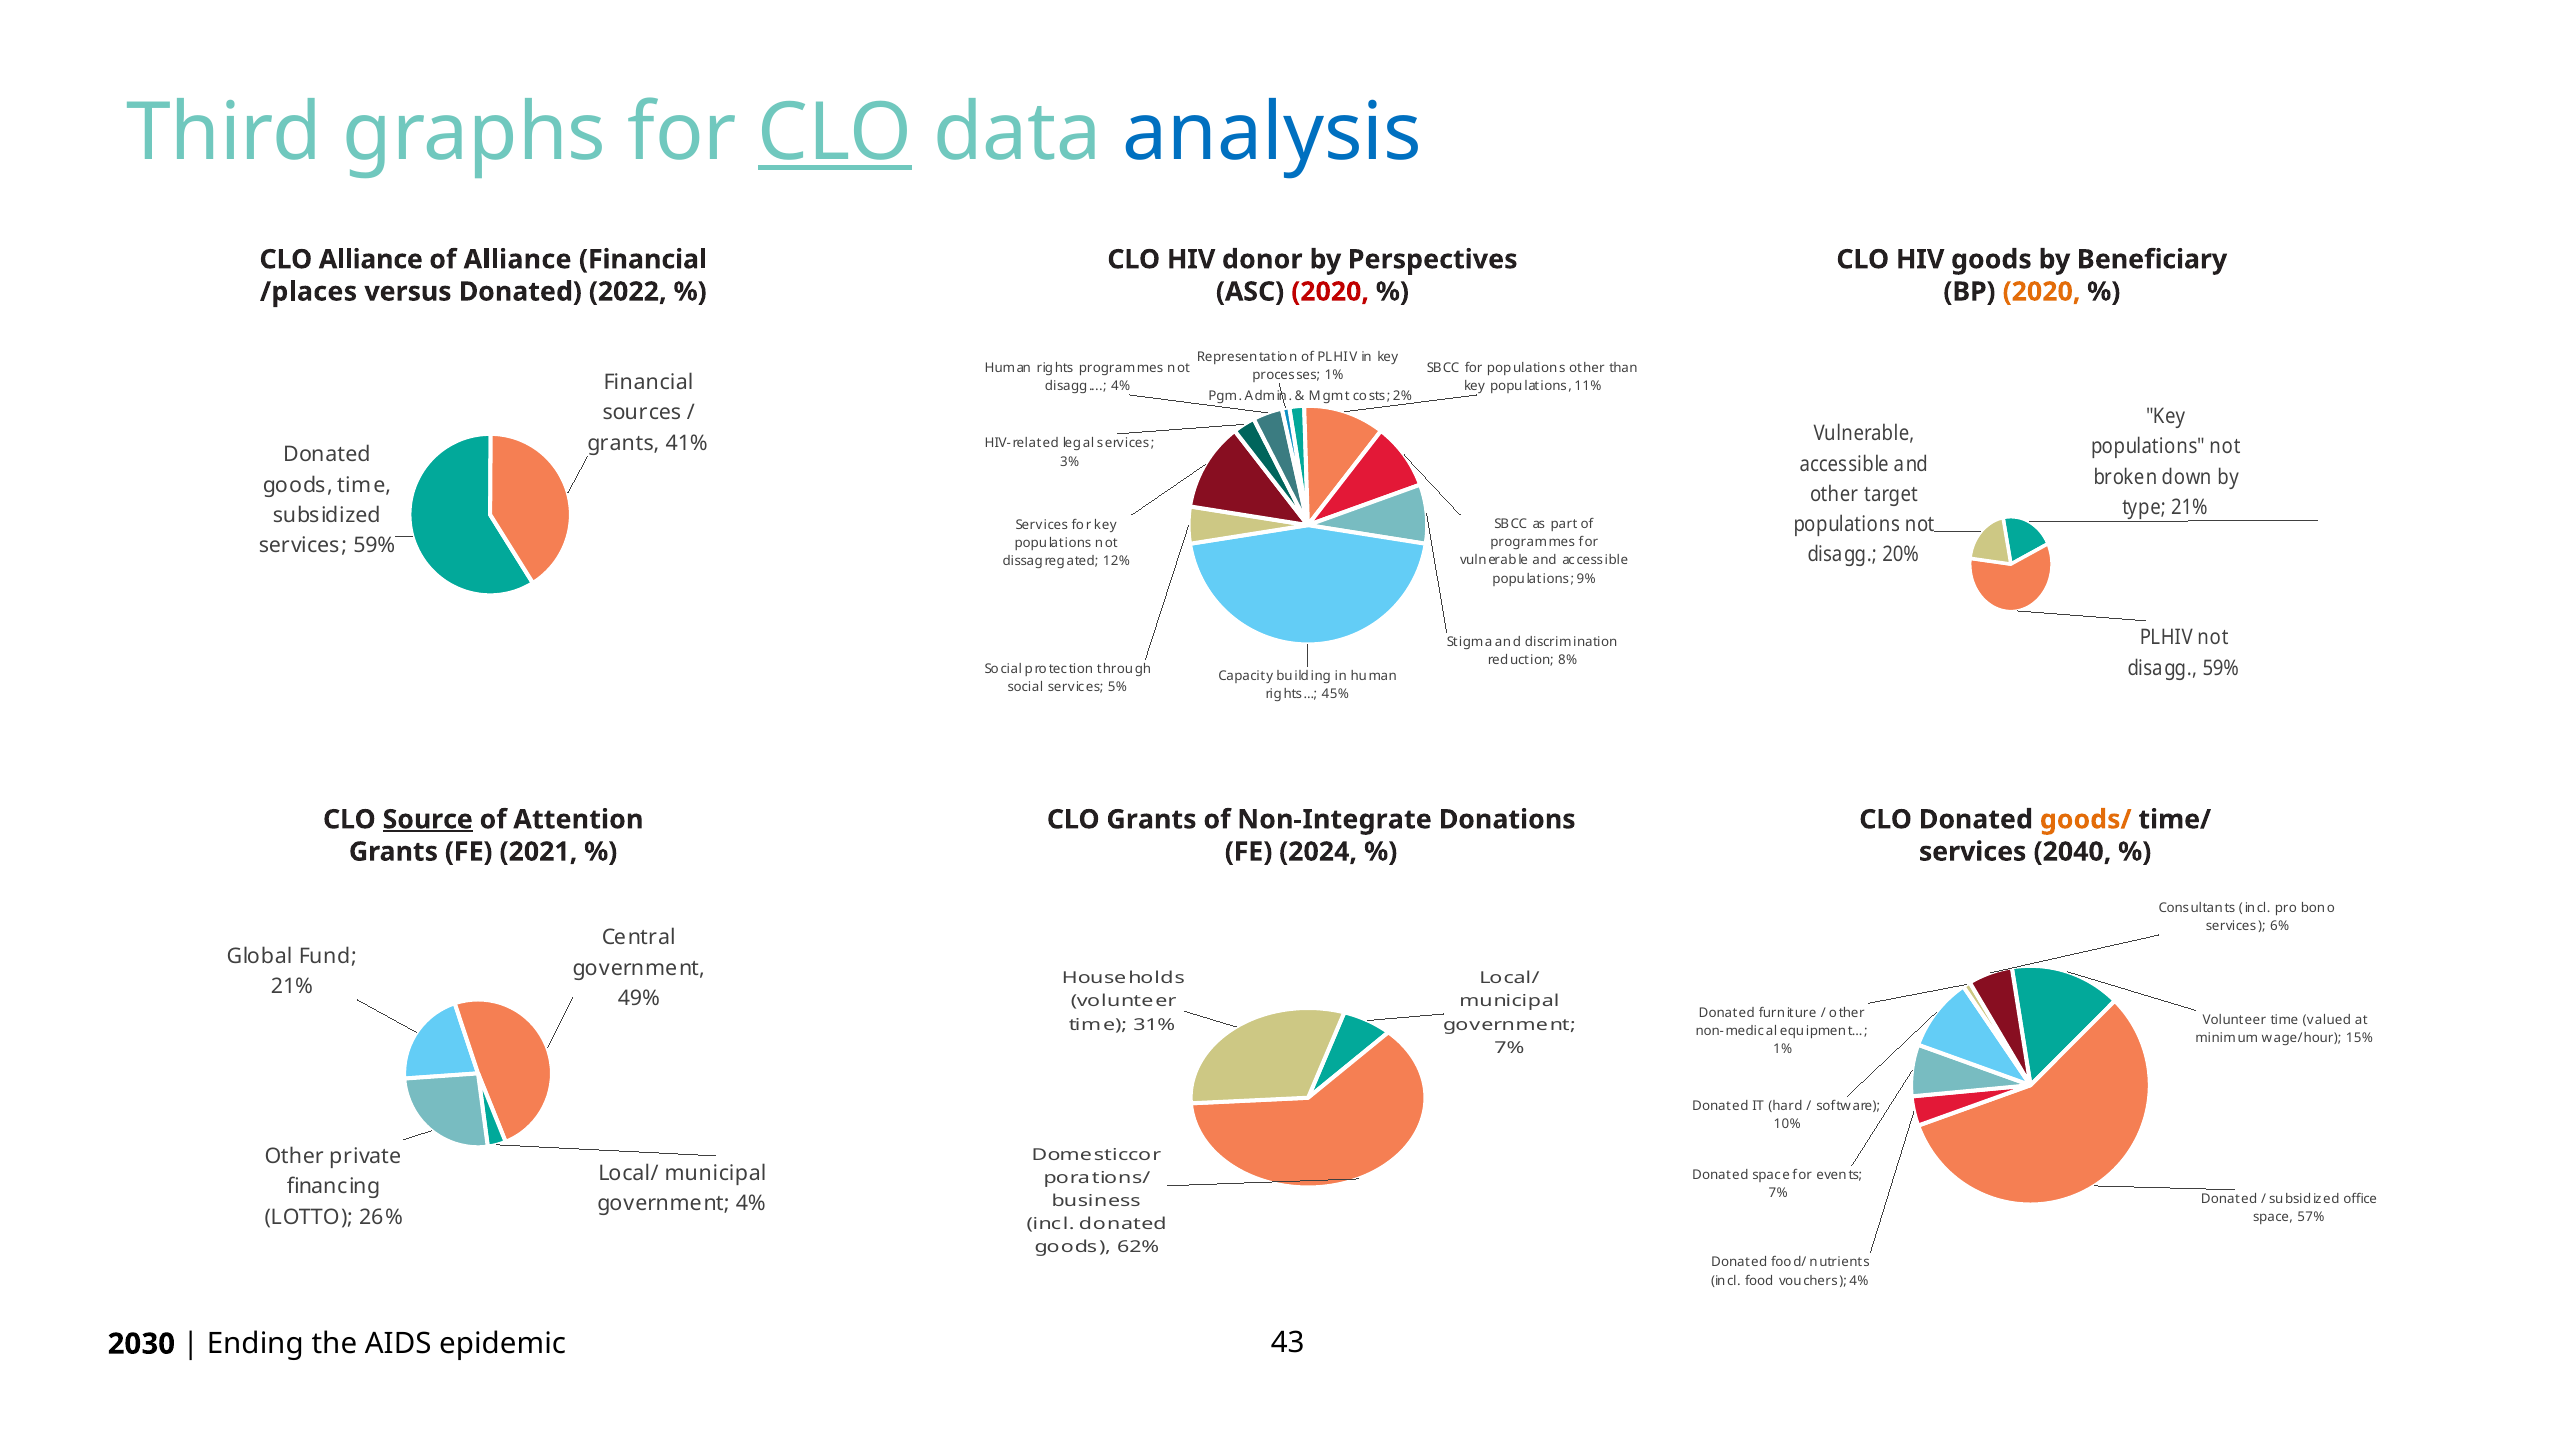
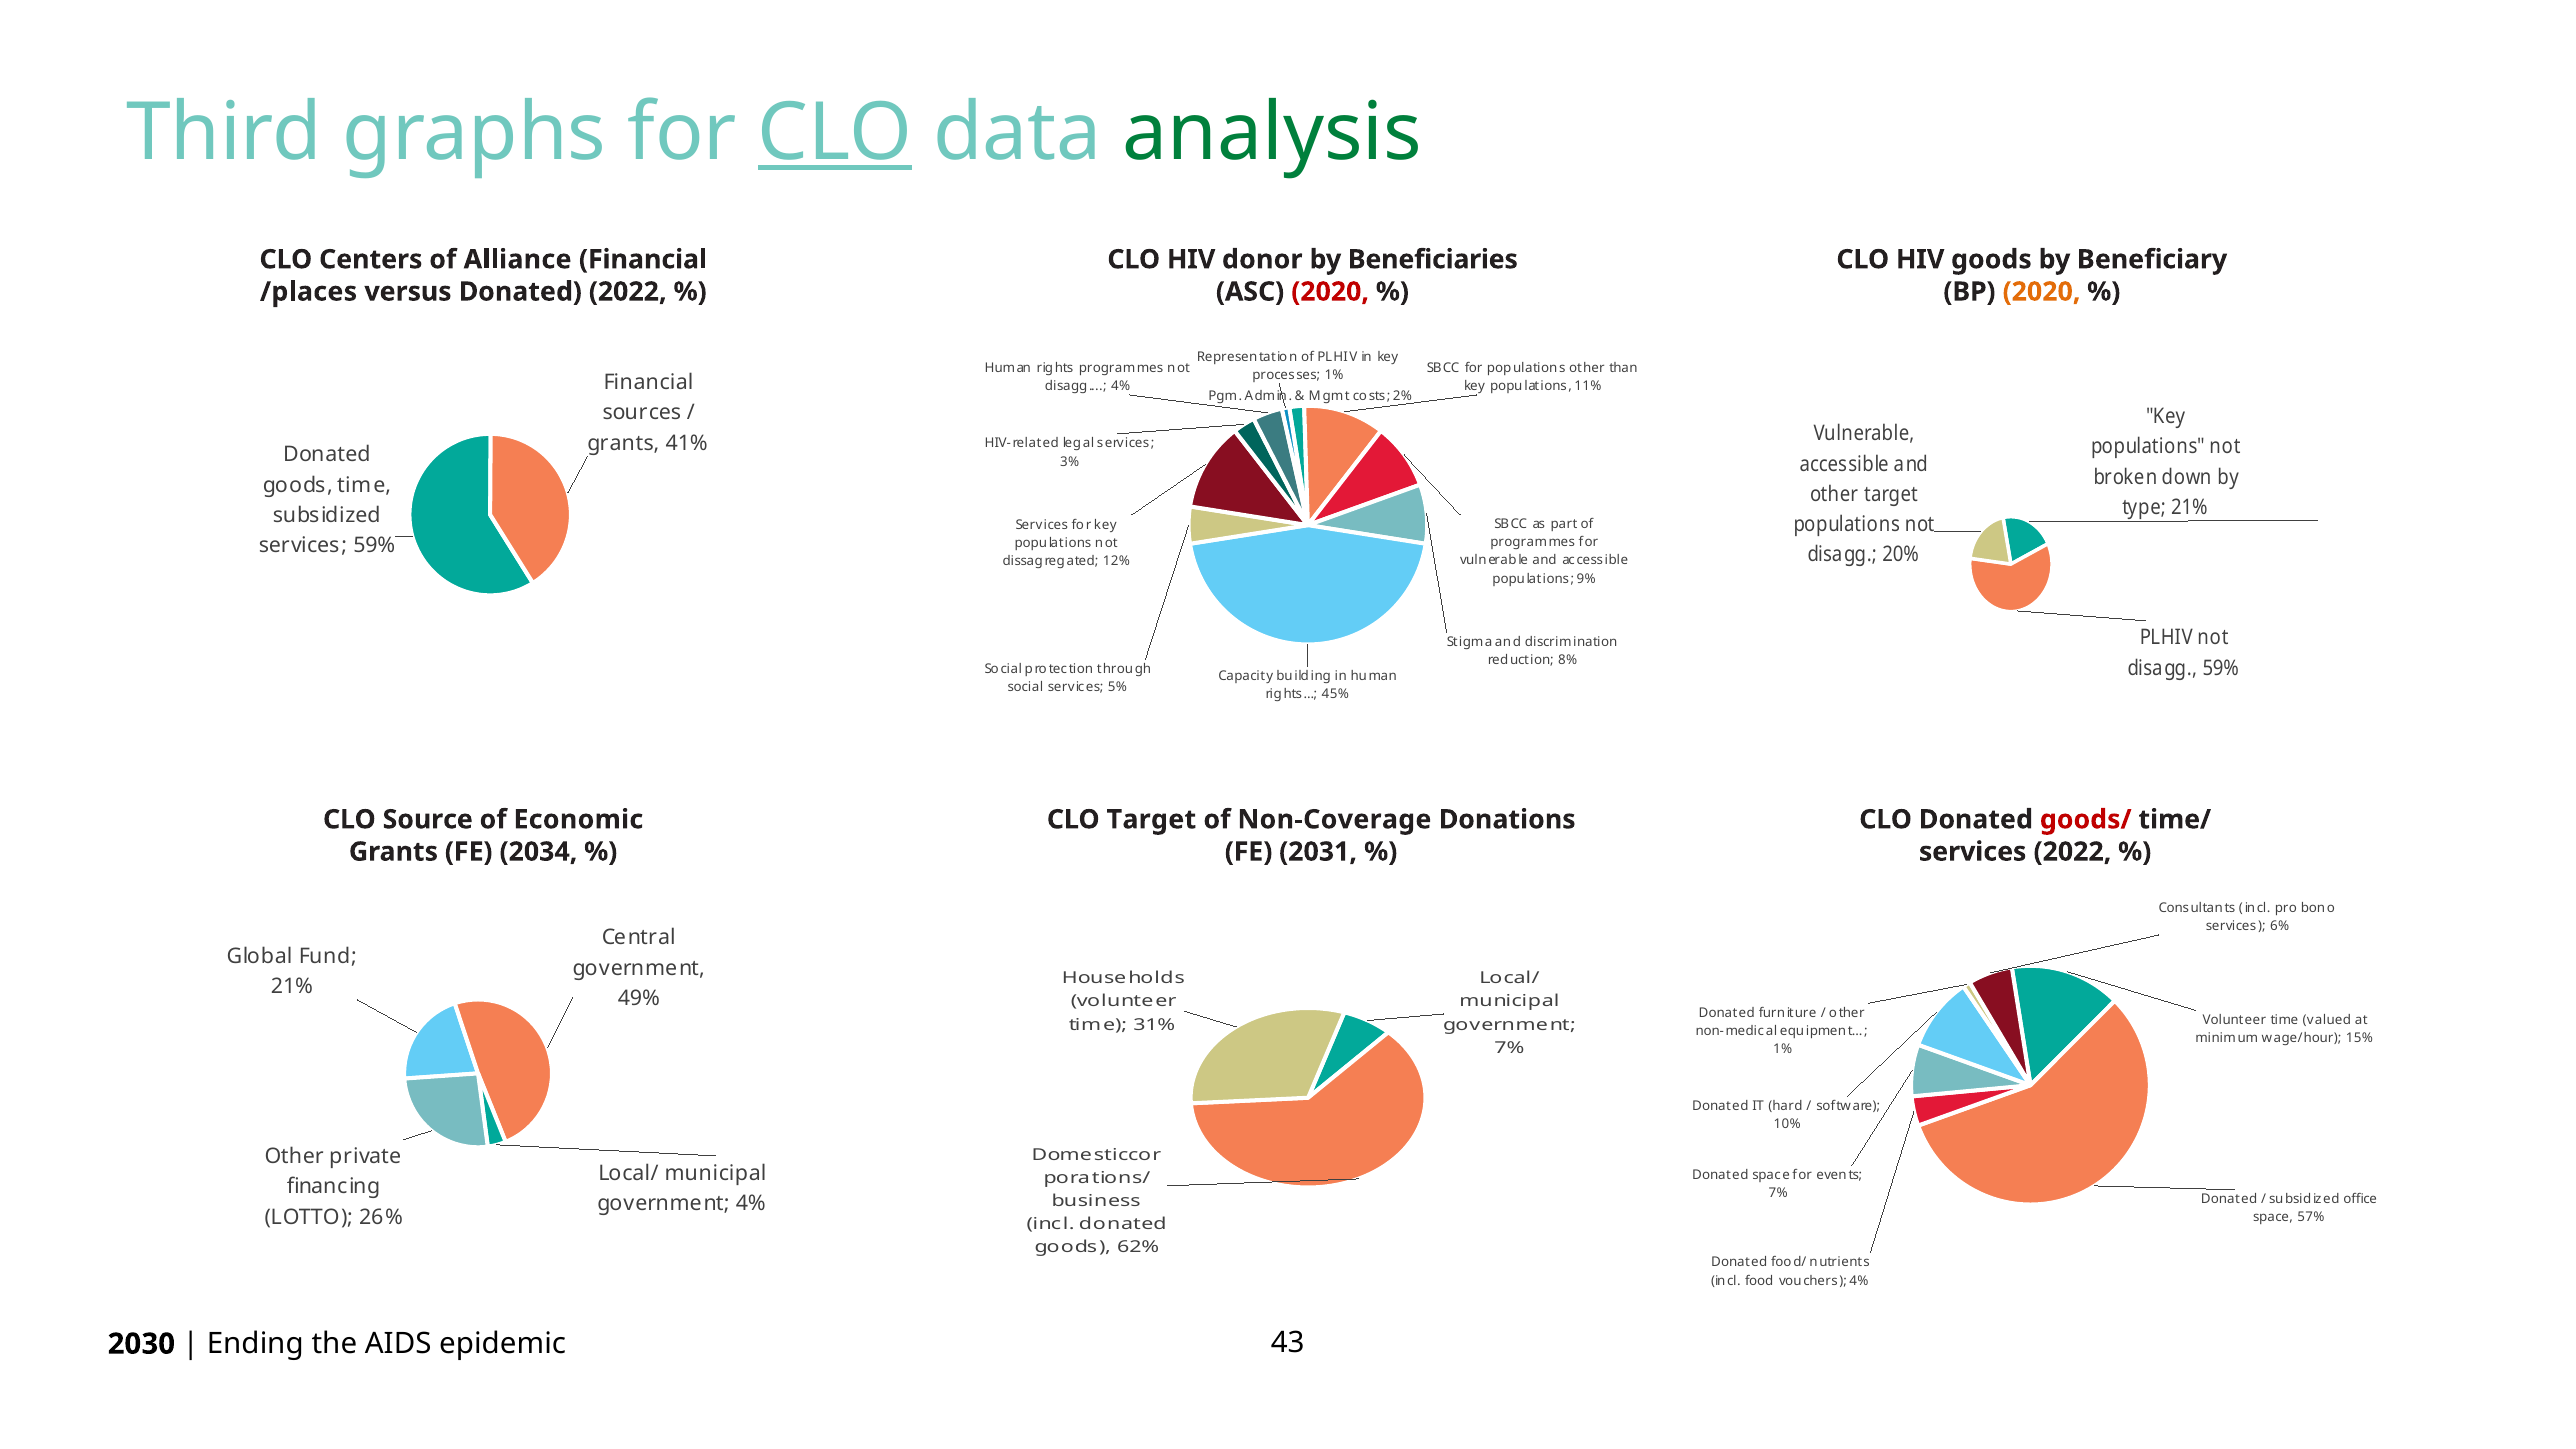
analysis colour: blue -> green
CLO Alliance: Alliance -> Centers
Perspectives: Perspectives -> Beneficiaries
Source underline: present -> none
Attention: Attention -> Economic
CLO Grants: Grants -> Target
Non-Integrate: Non-Integrate -> Non-Coverage
goods/ colour: orange -> red
2021: 2021 -> 2034
2024: 2024 -> 2031
services 2040: 2040 -> 2022
